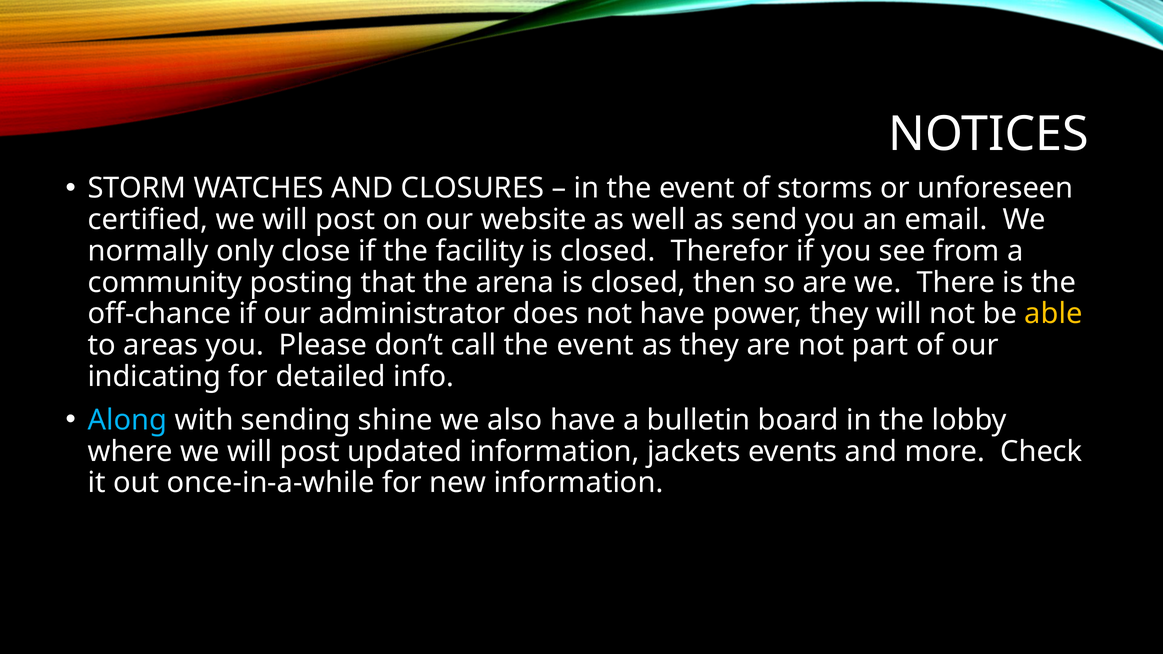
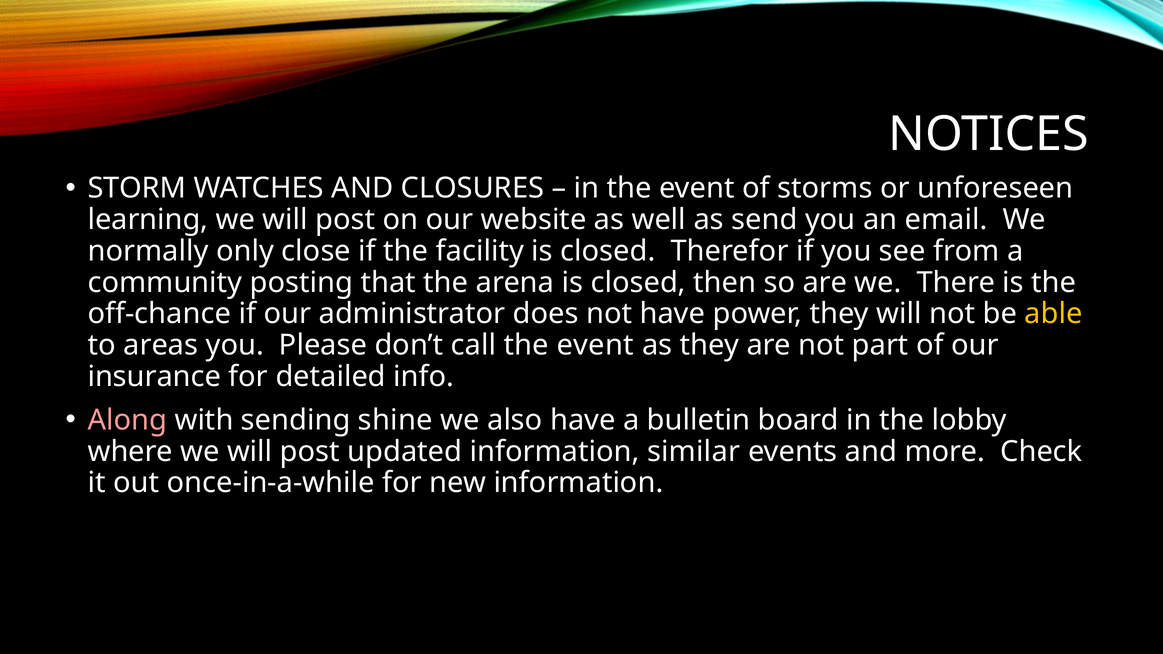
certified: certified -> learning
indicating: indicating -> insurance
Along colour: light blue -> pink
jackets: jackets -> similar
